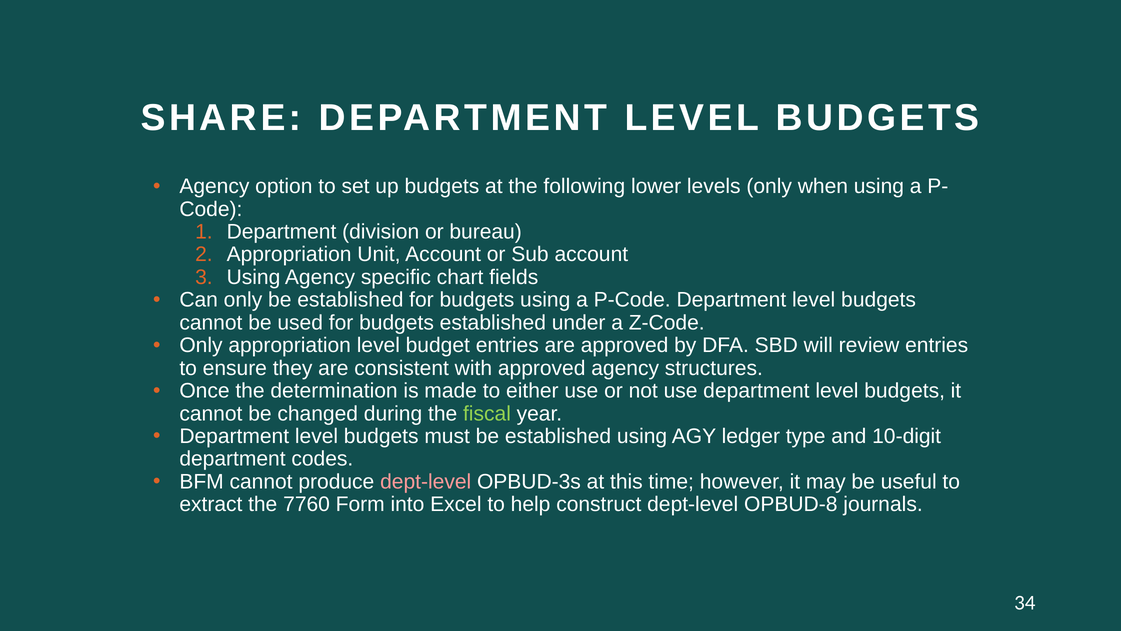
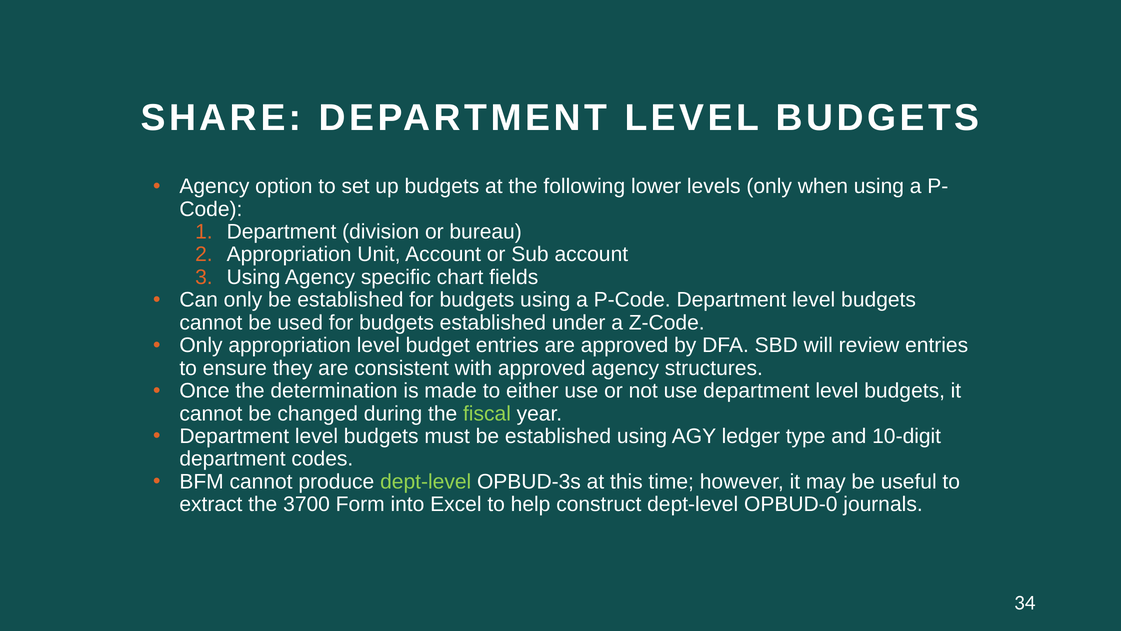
dept-level at (426, 481) colour: pink -> light green
7760: 7760 -> 3700
OPBUD-8: OPBUD-8 -> OPBUD-0
